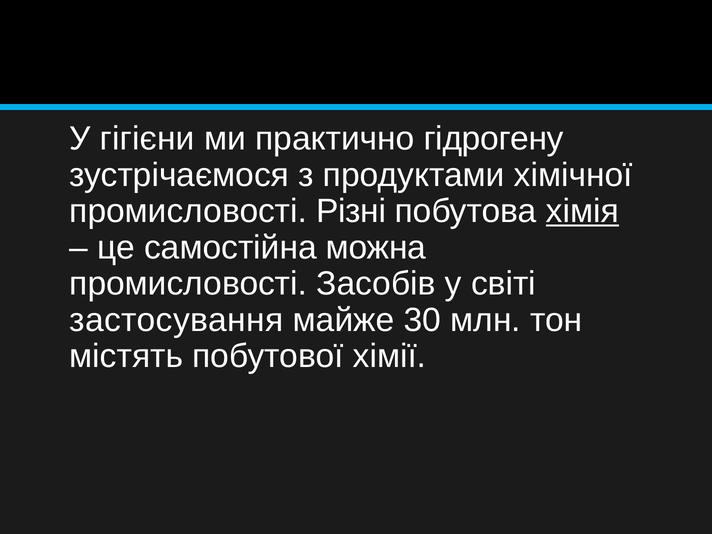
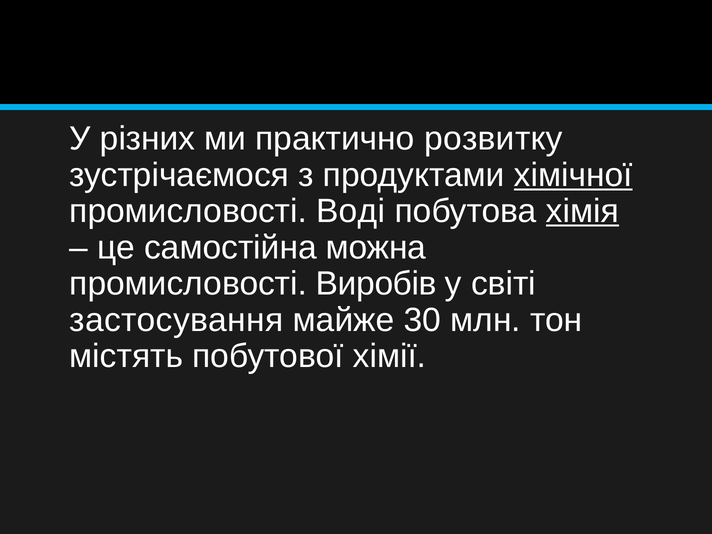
гігієни: гігієни -> різних
гідрогену: гідрогену -> розвитку
хімічної underline: none -> present
Різні: Різні -> Воді
Засобів: Засобів -> Виробів
